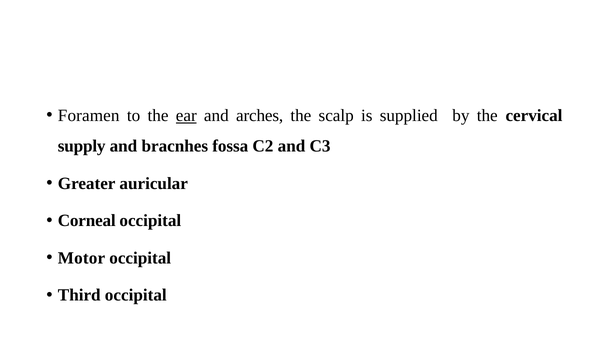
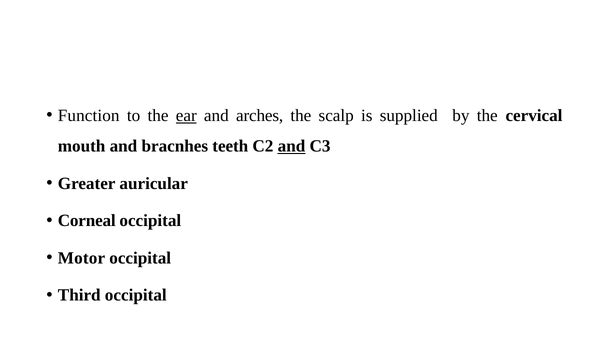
Foramen: Foramen -> Function
supply: supply -> mouth
fossa: fossa -> teeth
and at (291, 146) underline: none -> present
